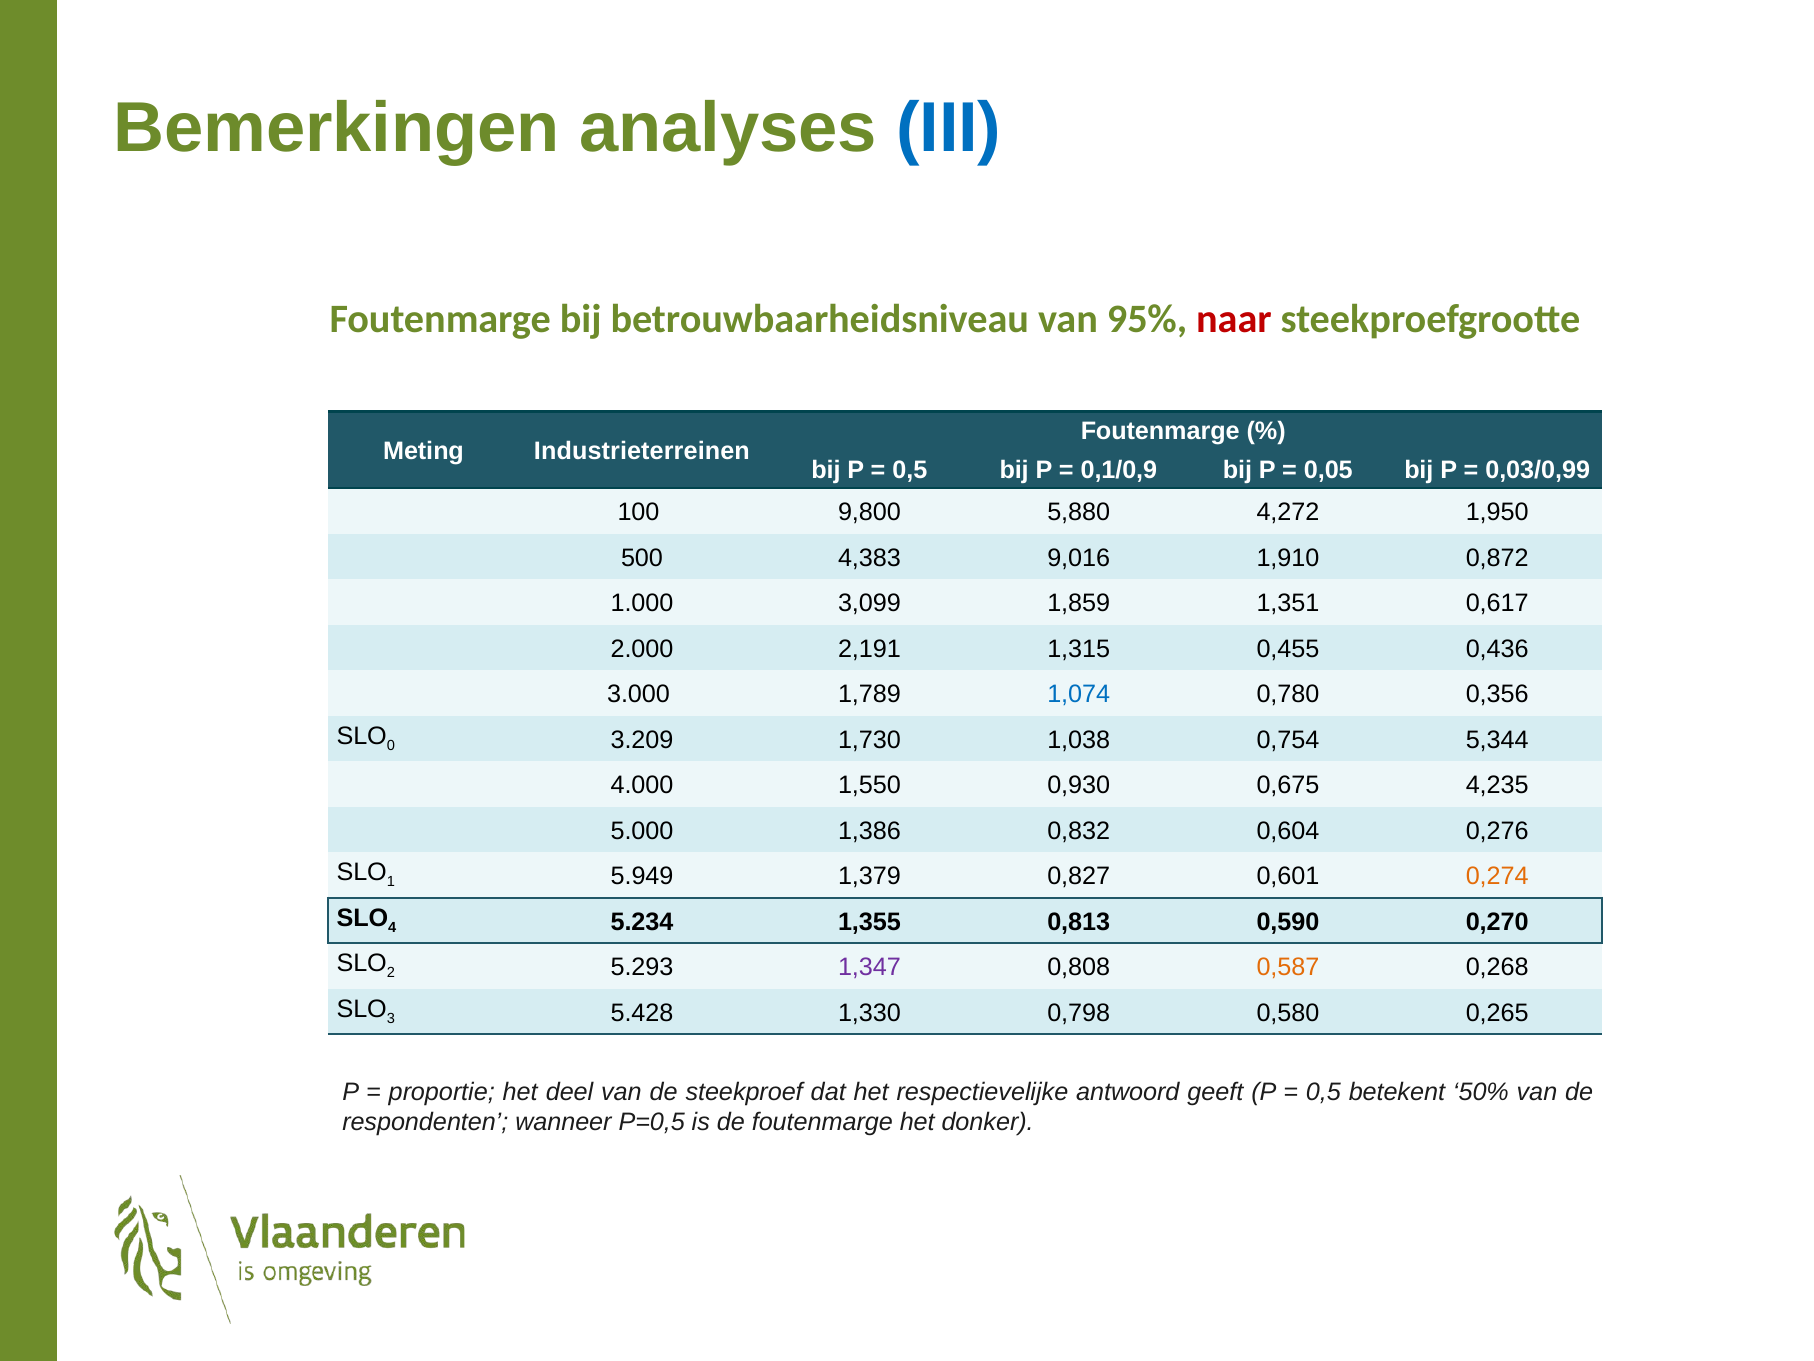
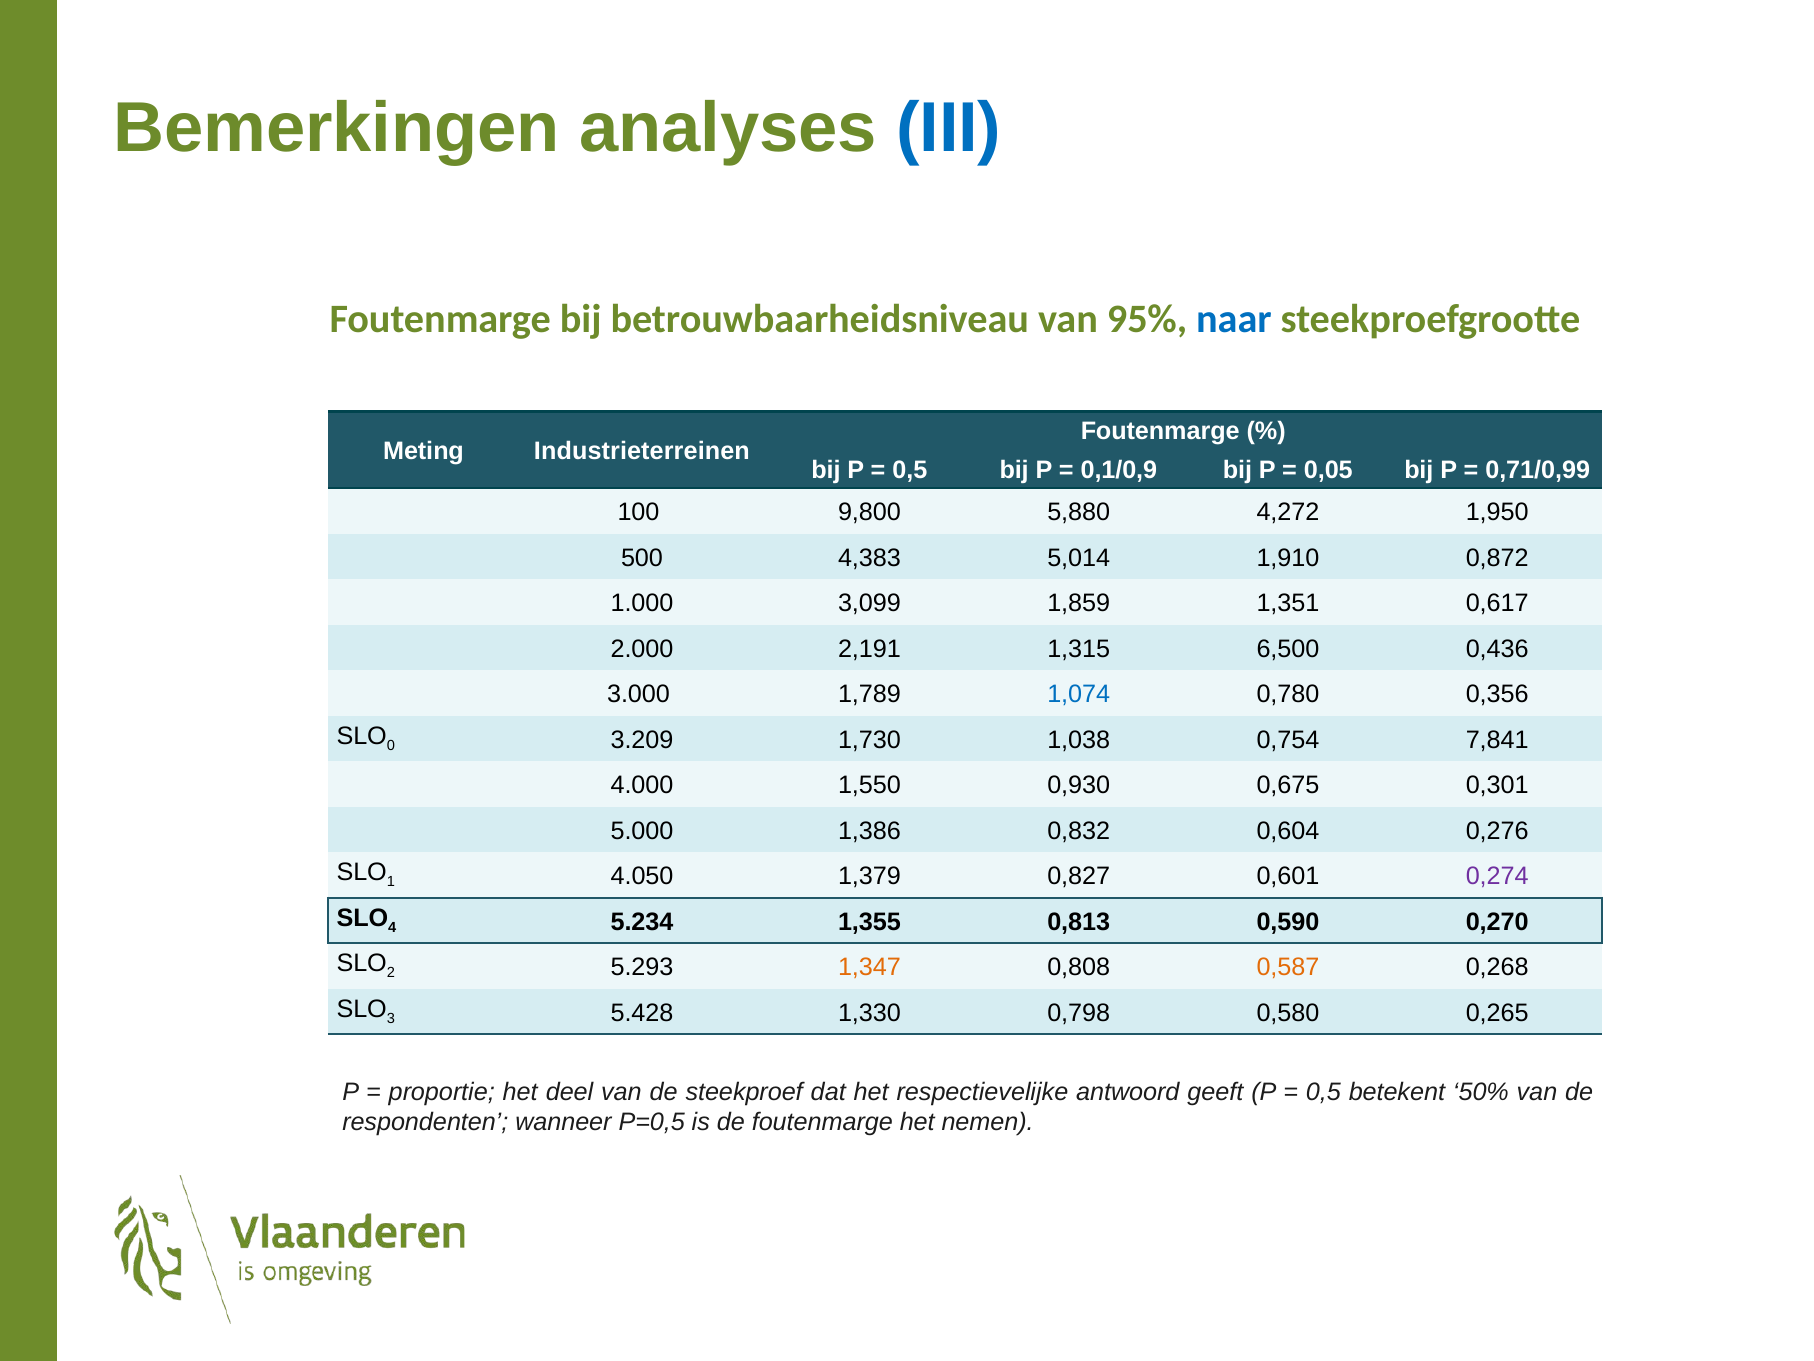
naar colour: red -> blue
0,03/0,99: 0,03/0,99 -> 0,71/0,99
9,016: 9,016 -> 5,014
0,455: 0,455 -> 6,500
5,344: 5,344 -> 7,841
4,235: 4,235 -> 0,301
5.949: 5.949 -> 4.050
0,274 colour: orange -> purple
1,347 colour: purple -> orange
donker: donker -> nemen
